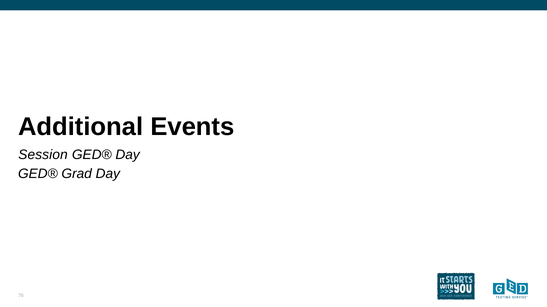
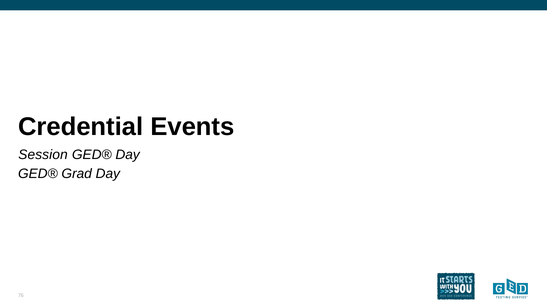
Additional: Additional -> Credential
